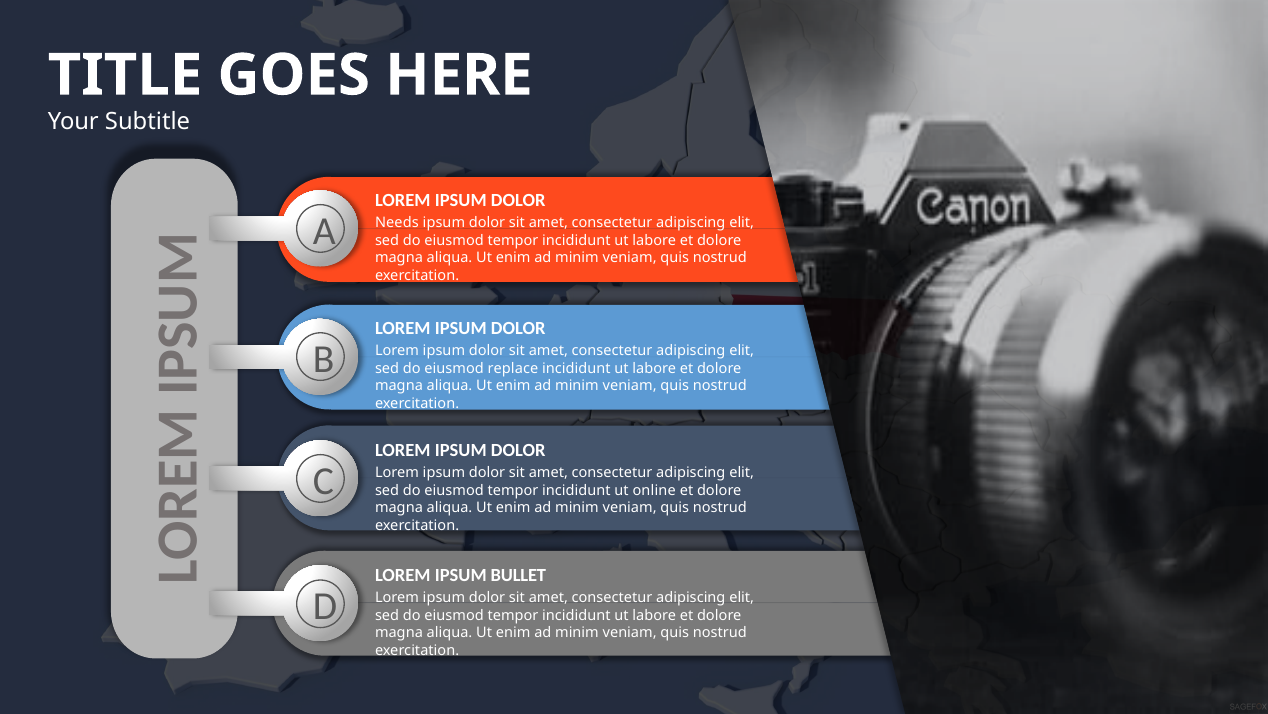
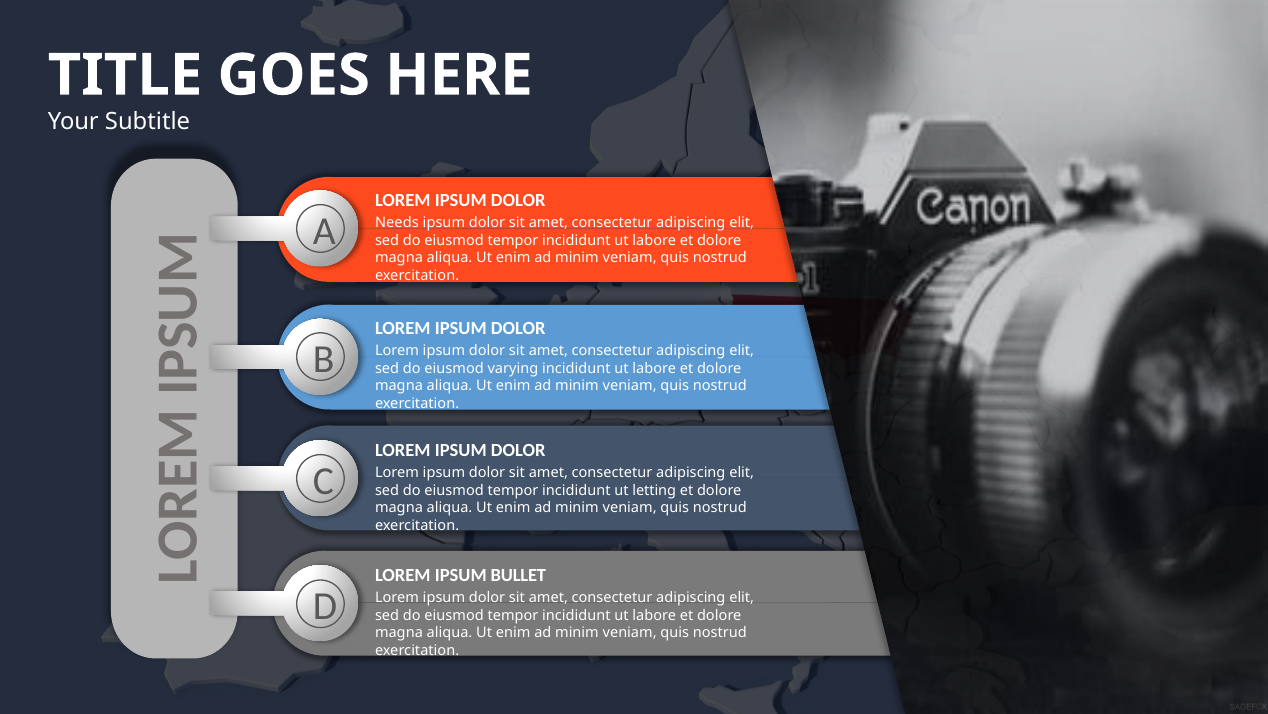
replace: replace -> varying
online: online -> letting
